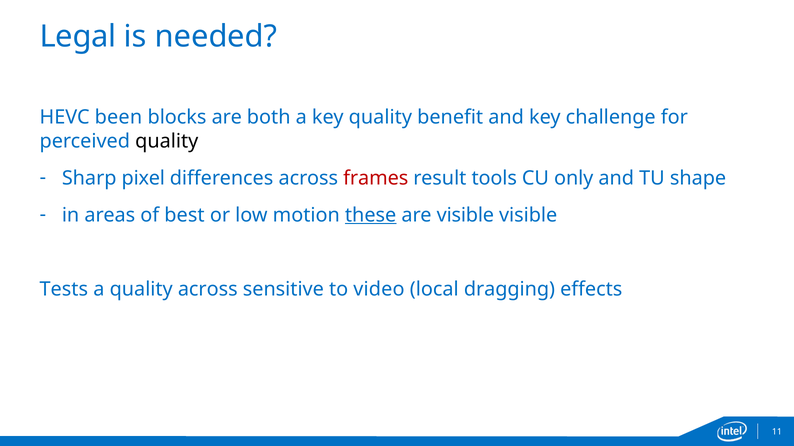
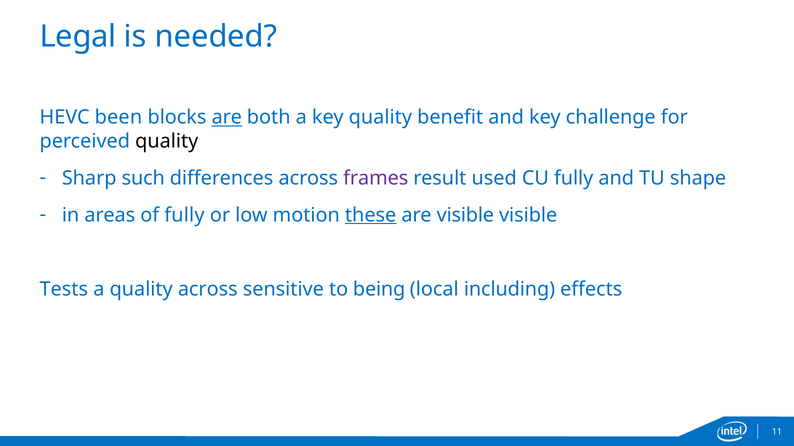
are at (227, 118) underline: none -> present
pixel: pixel -> such
frames colour: red -> purple
tools: tools -> used
CU only: only -> fully
of best: best -> fully
video: video -> being
dragging: dragging -> including
